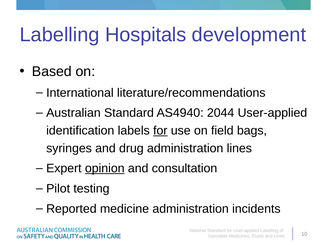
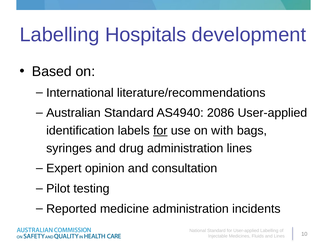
2044: 2044 -> 2086
field: field -> with
opinion underline: present -> none
